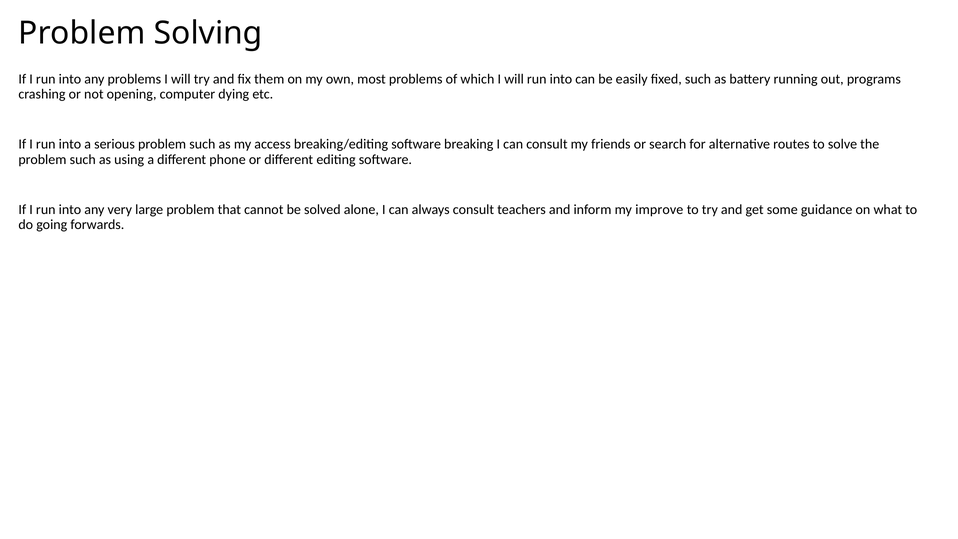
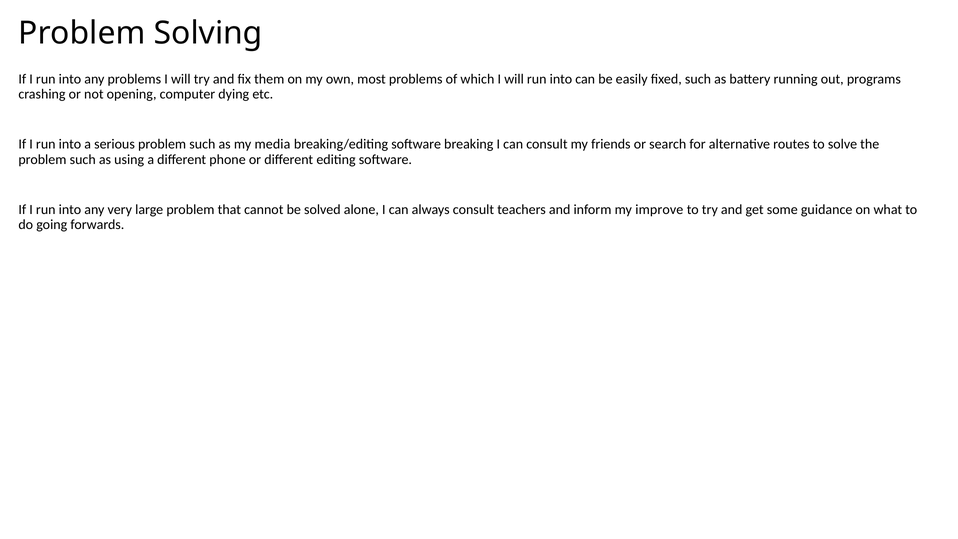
access: access -> media
